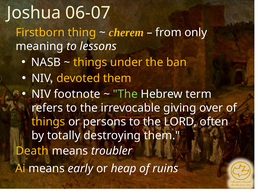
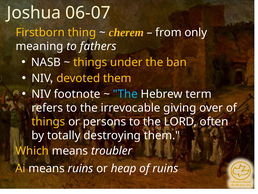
lessons: lessons -> fathers
The at (125, 94) colour: light green -> light blue
Death: Death -> Which
means early: early -> ruins
